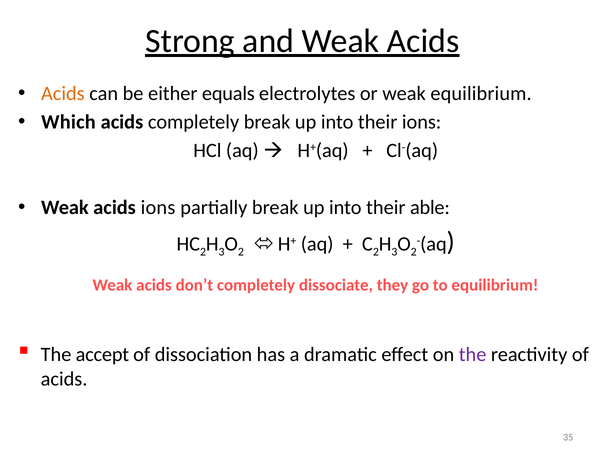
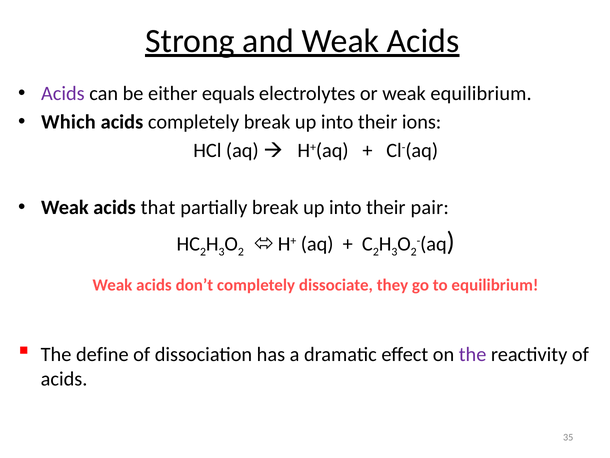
Acids at (63, 93) colour: orange -> purple
acids ions: ions -> that
able: able -> pair
accept: accept -> define
